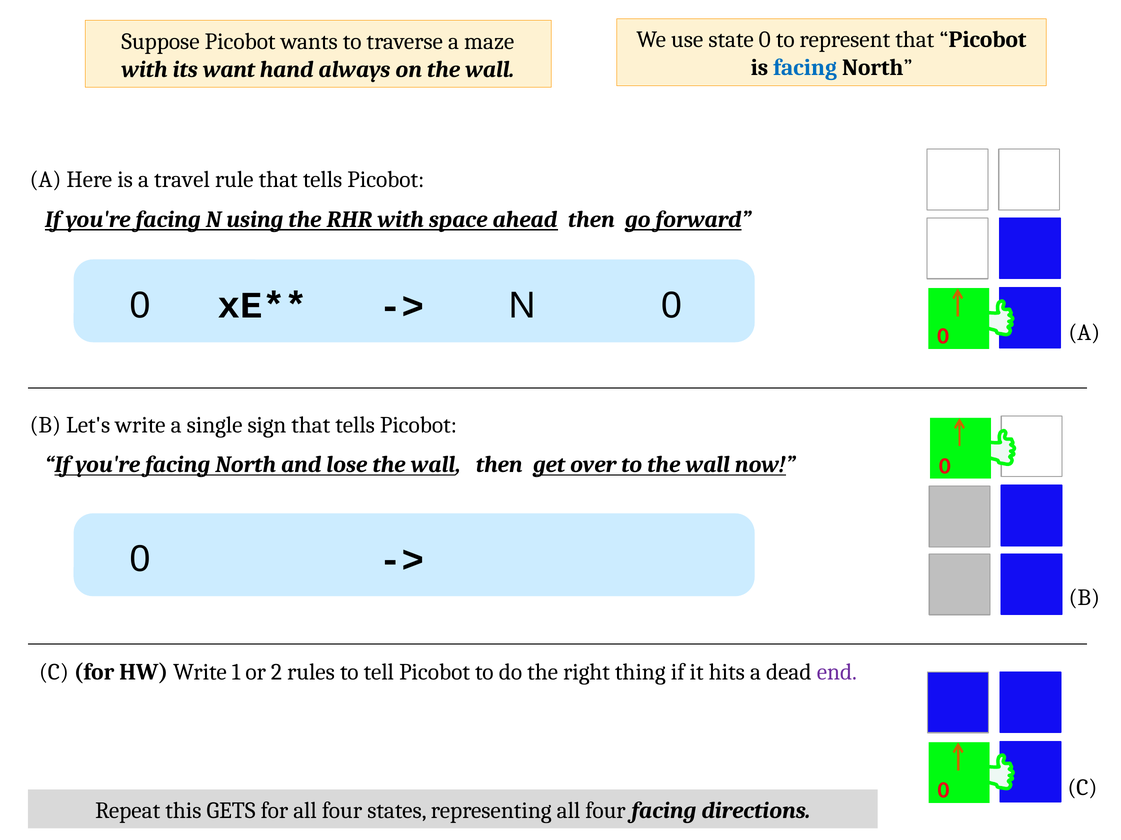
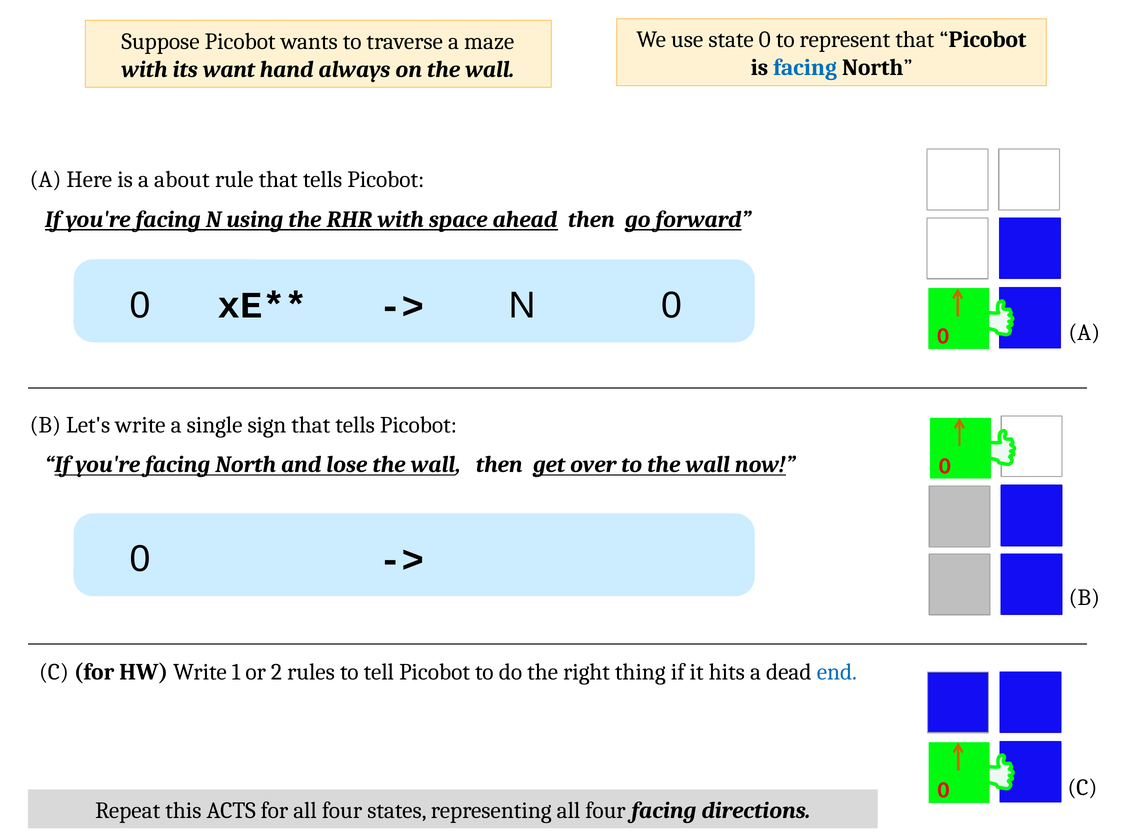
travel: travel -> about
end colour: purple -> blue
GETS: GETS -> ACTS
